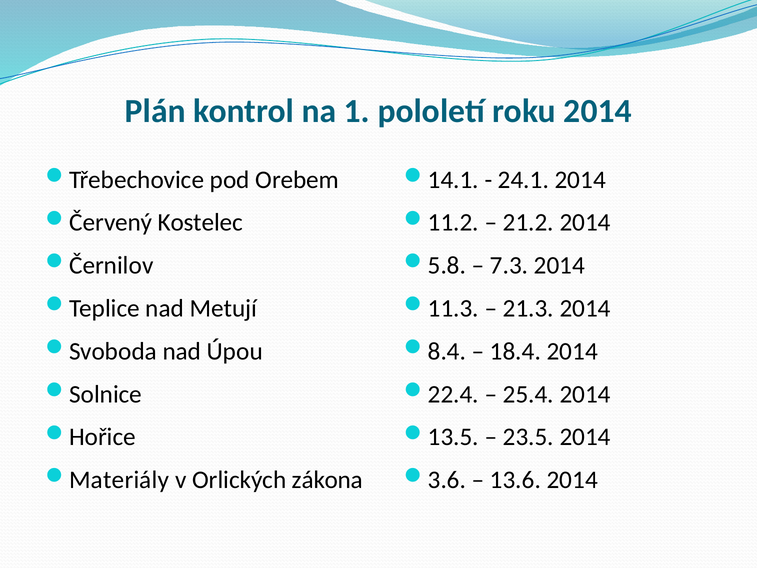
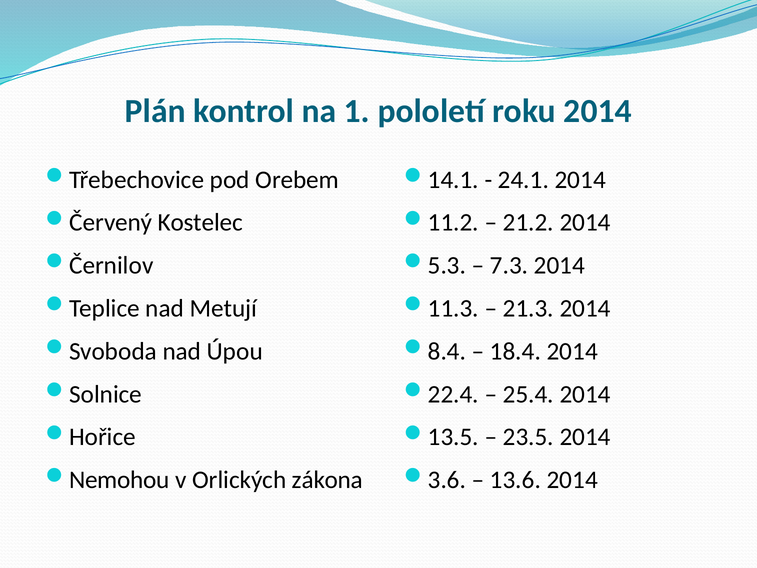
5.8: 5.8 -> 5.3
Materiály: Materiály -> Nemohou
